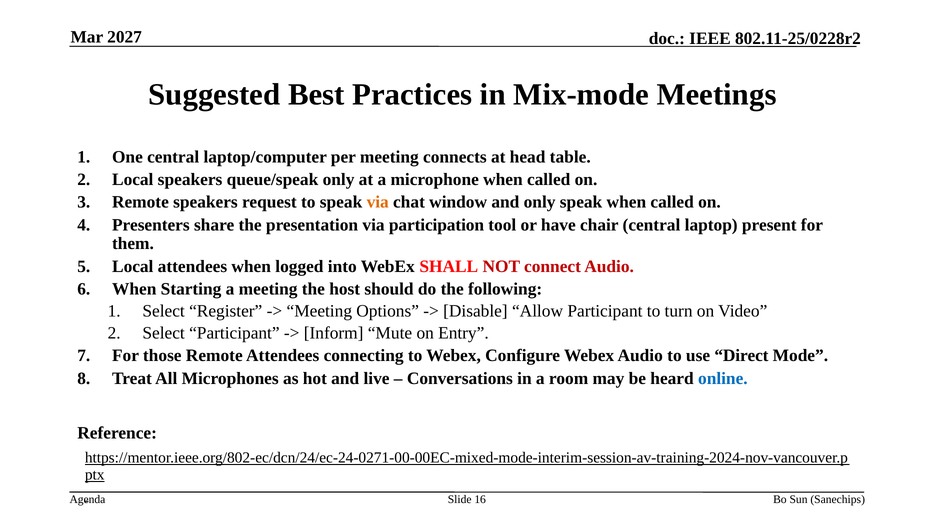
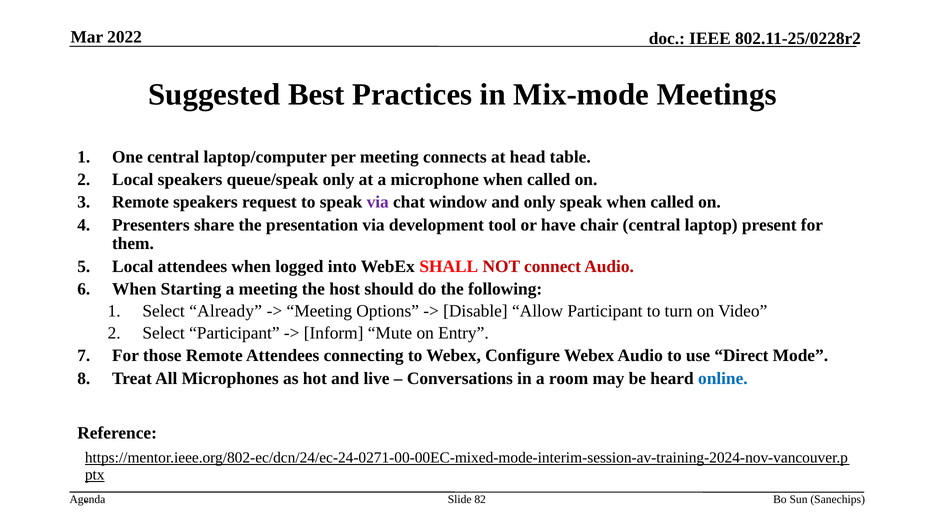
2027: 2027 -> 2022
via at (378, 202) colour: orange -> purple
participation: participation -> development
Register: Register -> Already
16: 16 -> 82
